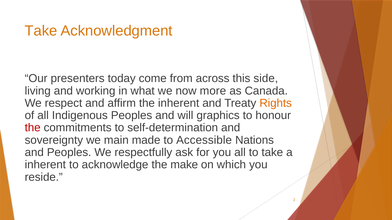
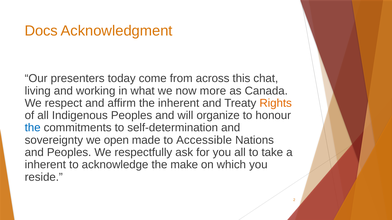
Take at (41, 31): Take -> Docs
side: side -> chat
graphics: graphics -> organize
the at (33, 128) colour: red -> blue
main: main -> open
